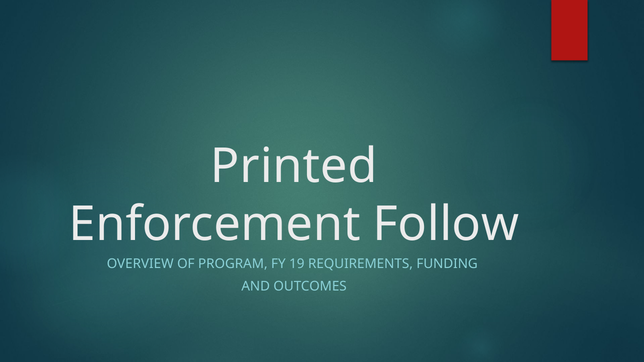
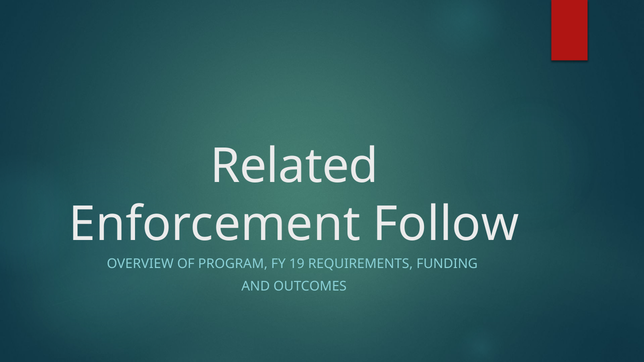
Printed: Printed -> Related
